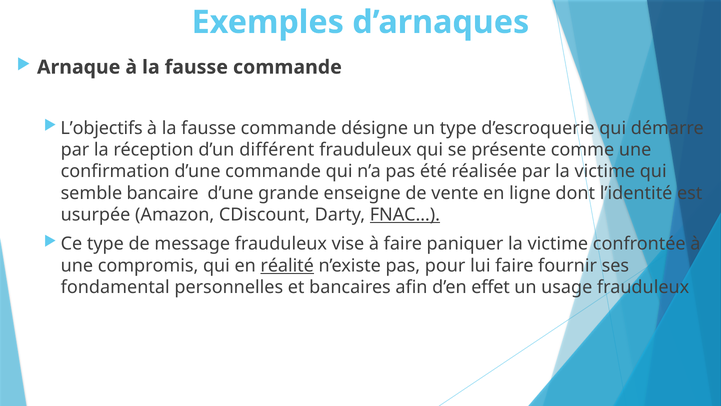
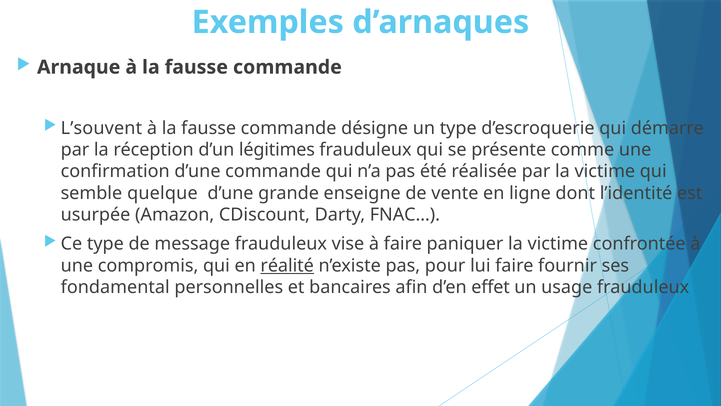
L’objectifs: L’objectifs -> L’souvent
différent: différent -> légitimes
bancaire: bancaire -> quelque
FNAC… underline: present -> none
